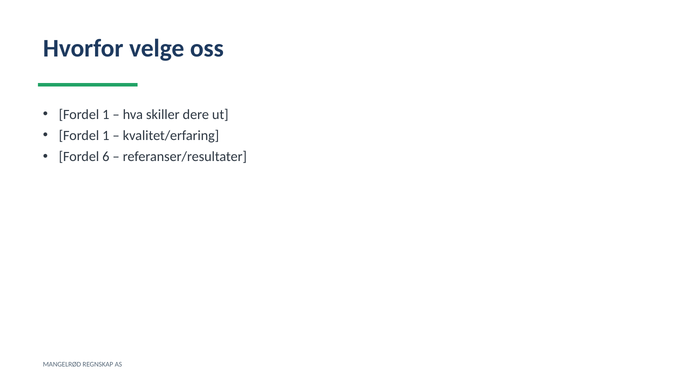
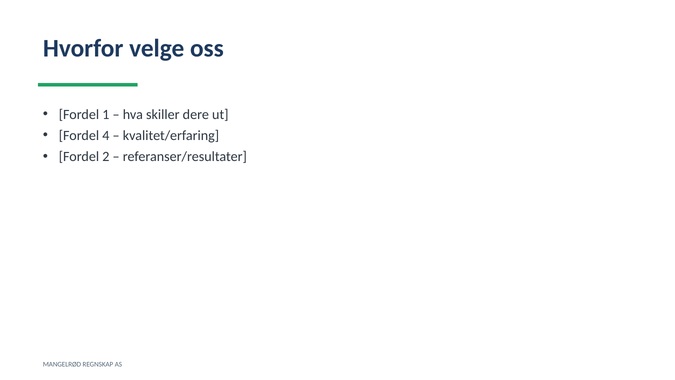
1 at (106, 135): 1 -> 4
6: 6 -> 2
